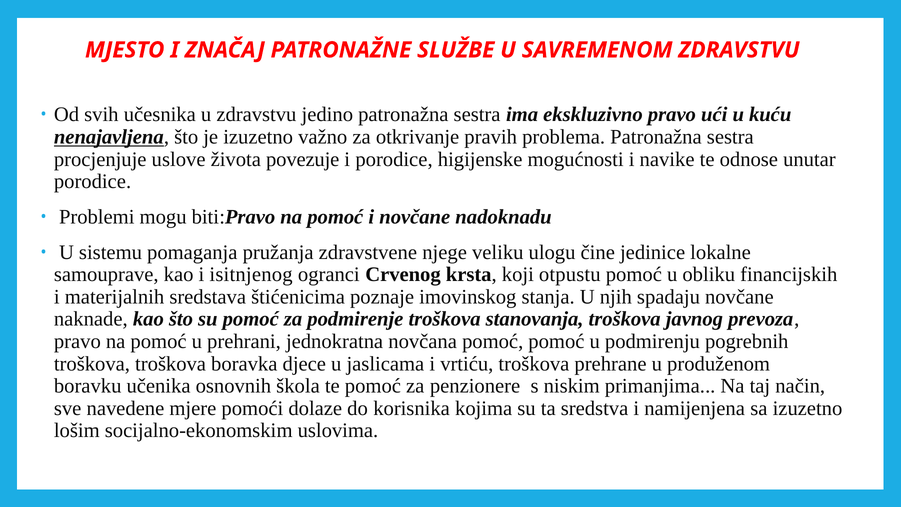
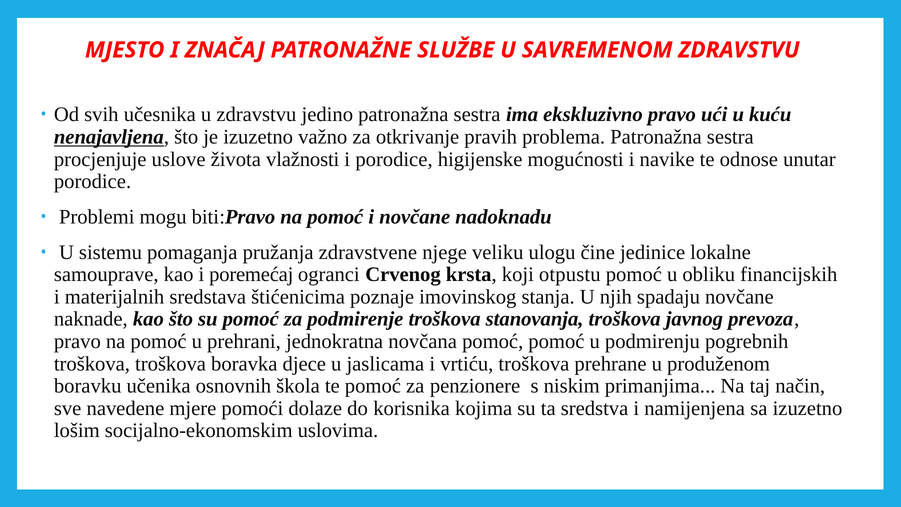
povezuje: povezuje -> vlažnosti
isitnjenog: isitnjenog -> poremećaj
